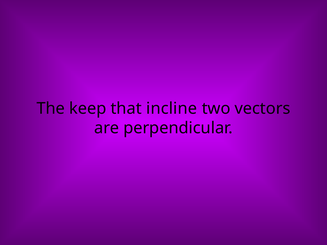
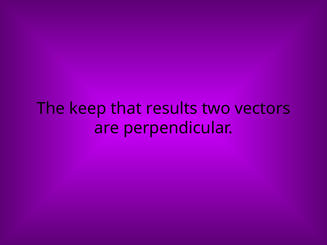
incline: incline -> results
